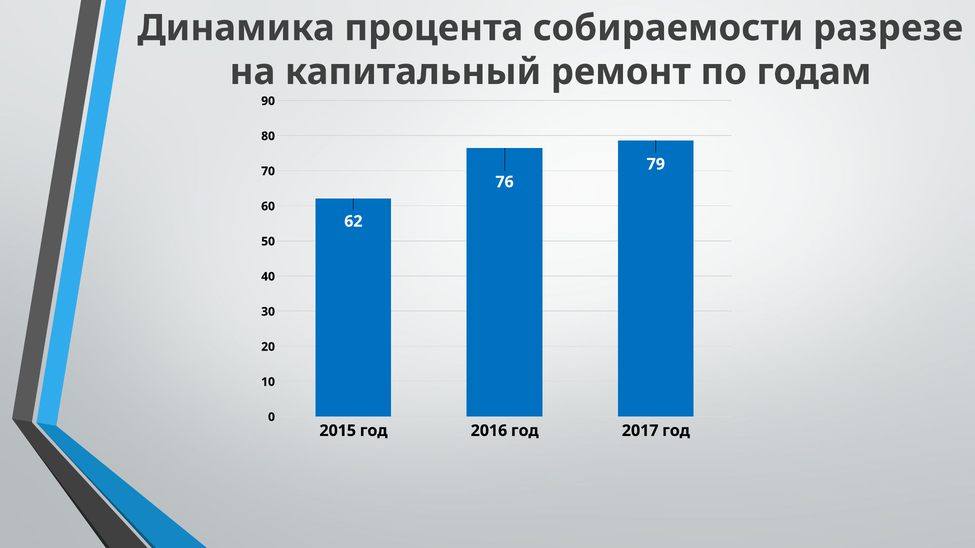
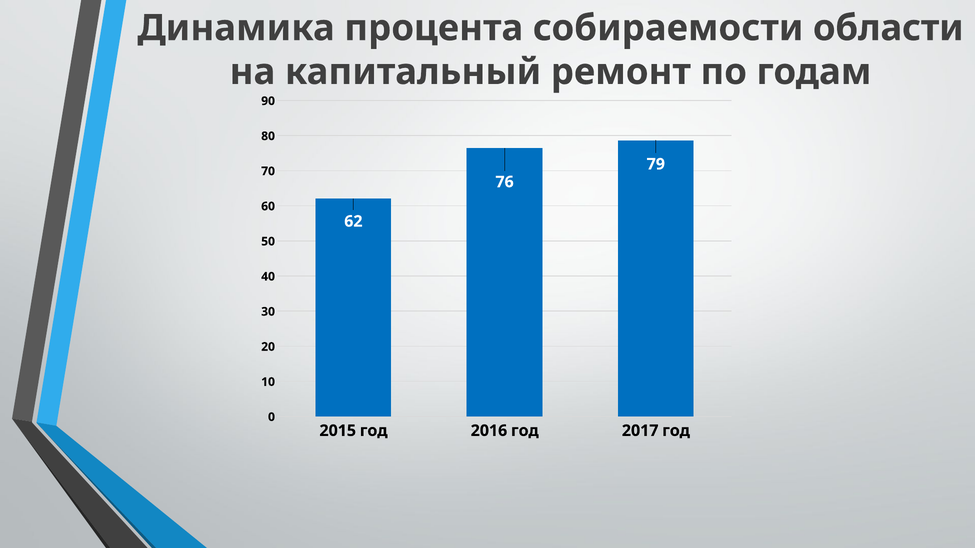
разрезе: разрезе -> области
